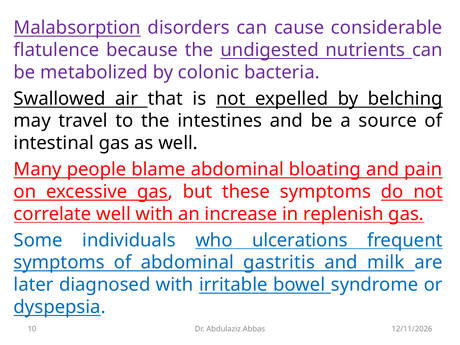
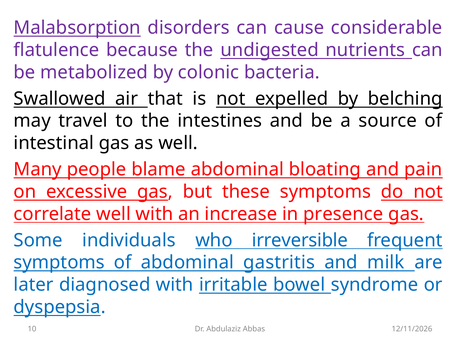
replenish: replenish -> presence
ulcerations: ulcerations -> irreversible
